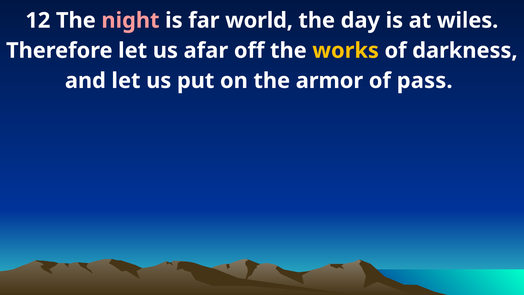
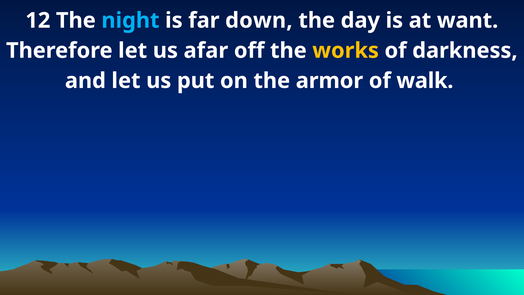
night colour: pink -> light blue
world: world -> down
wiles: wiles -> want
pass: pass -> walk
